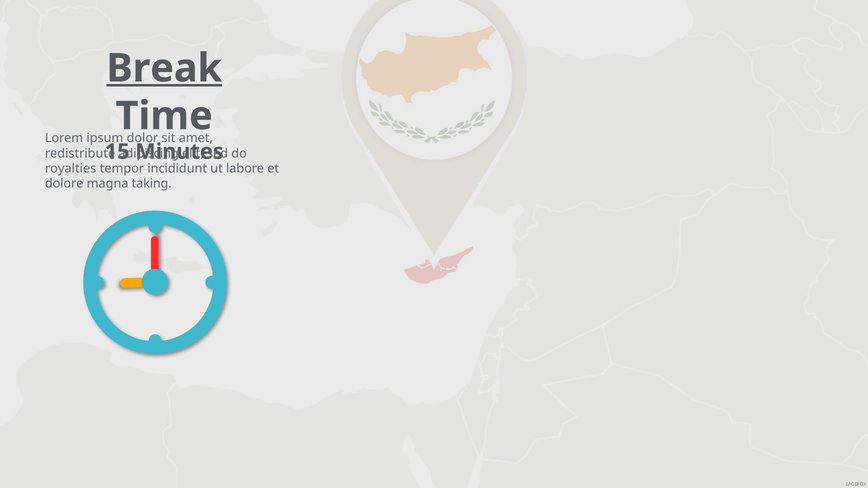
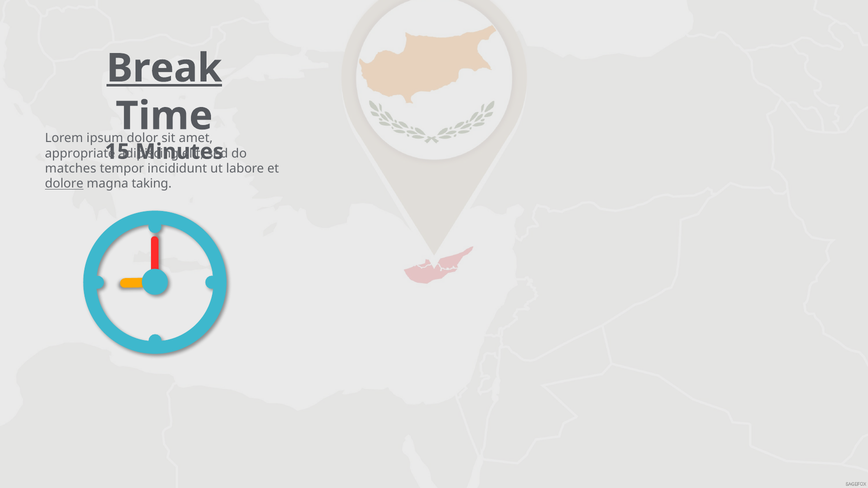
redistribute: redistribute -> appropriate
royalties: royalties -> matches
dolore underline: none -> present
